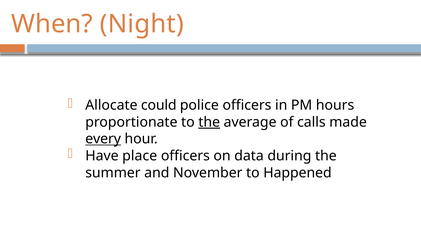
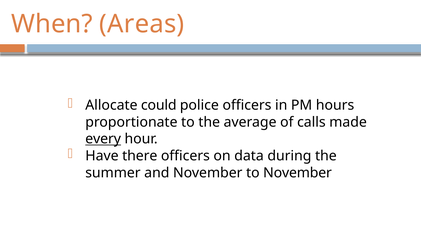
Night: Night -> Areas
the at (209, 122) underline: present -> none
place: place -> there
to Happened: Happened -> November
